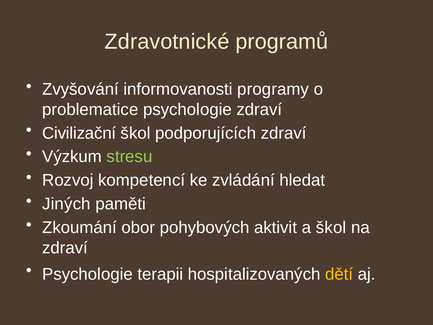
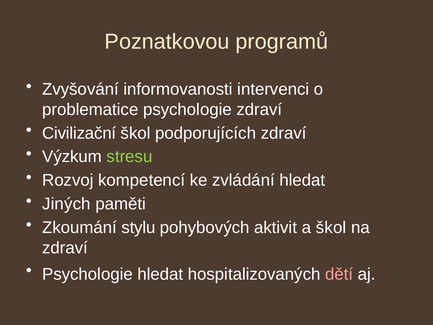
Zdravotnické: Zdravotnické -> Poznatkovou
programy: programy -> intervenci
obor: obor -> stylu
Psychologie terapii: terapii -> hledat
dětí colour: yellow -> pink
